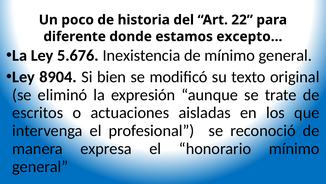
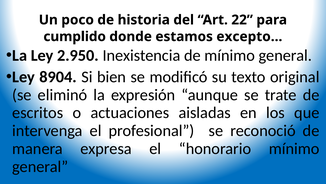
diferente: diferente -> cumplido
5.676: 5.676 -> 2.950
